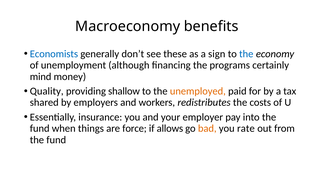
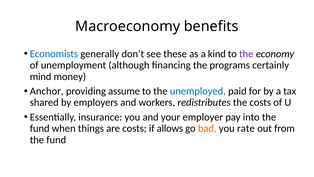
sign: sign -> kind
the at (246, 54) colour: blue -> purple
Quality: Quality -> Anchor
shallow: shallow -> assume
unemployed colour: orange -> blue
are force: force -> costs
